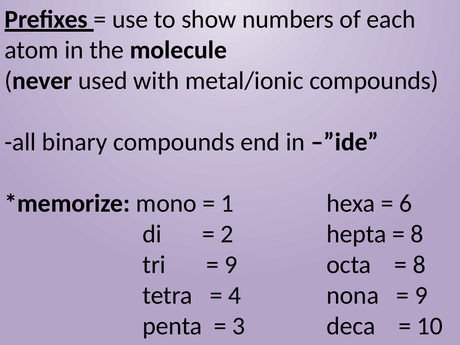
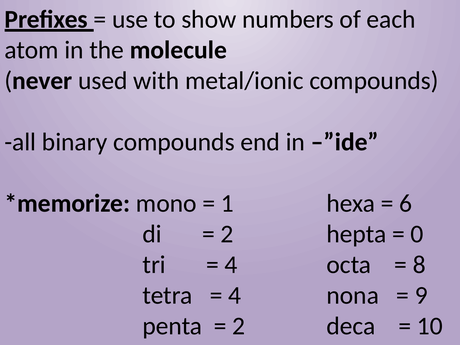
8 at (417, 234): 8 -> 0
9 at (231, 265): 9 -> 4
3 at (239, 326): 3 -> 2
